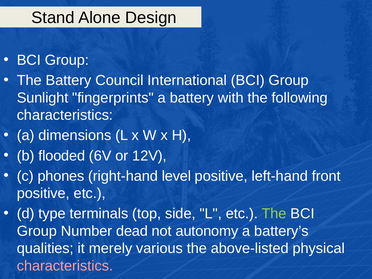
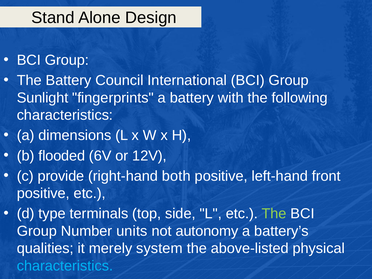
phones: phones -> provide
level: level -> both
dead: dead -> units
various: various -> system
characteristics at (65, 266) colour: pink -> light blue
